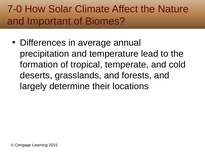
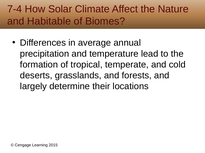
7-0: 7-0 -> 7-4
Important: Important -> Habitable
